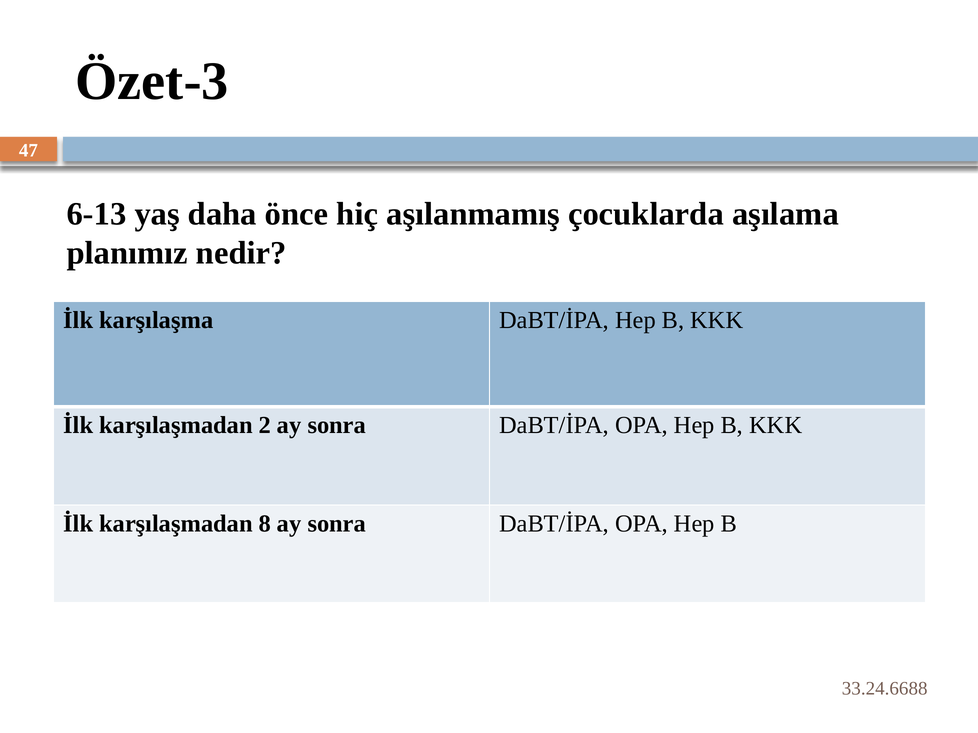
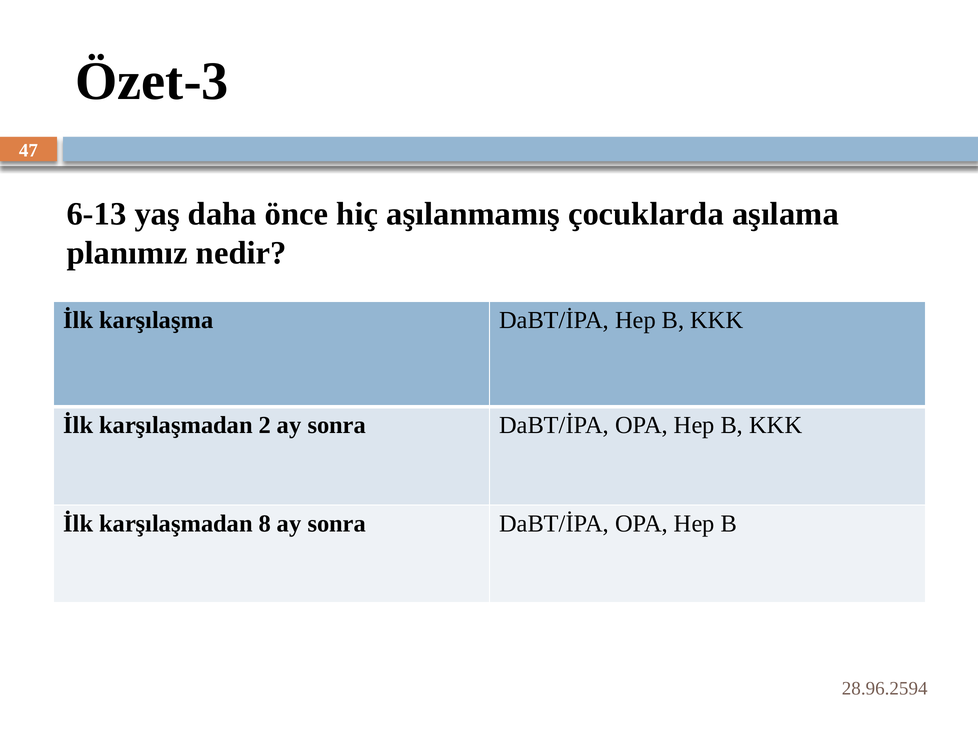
33.24.6688: 33.24.6688 -> 28.96.2594
